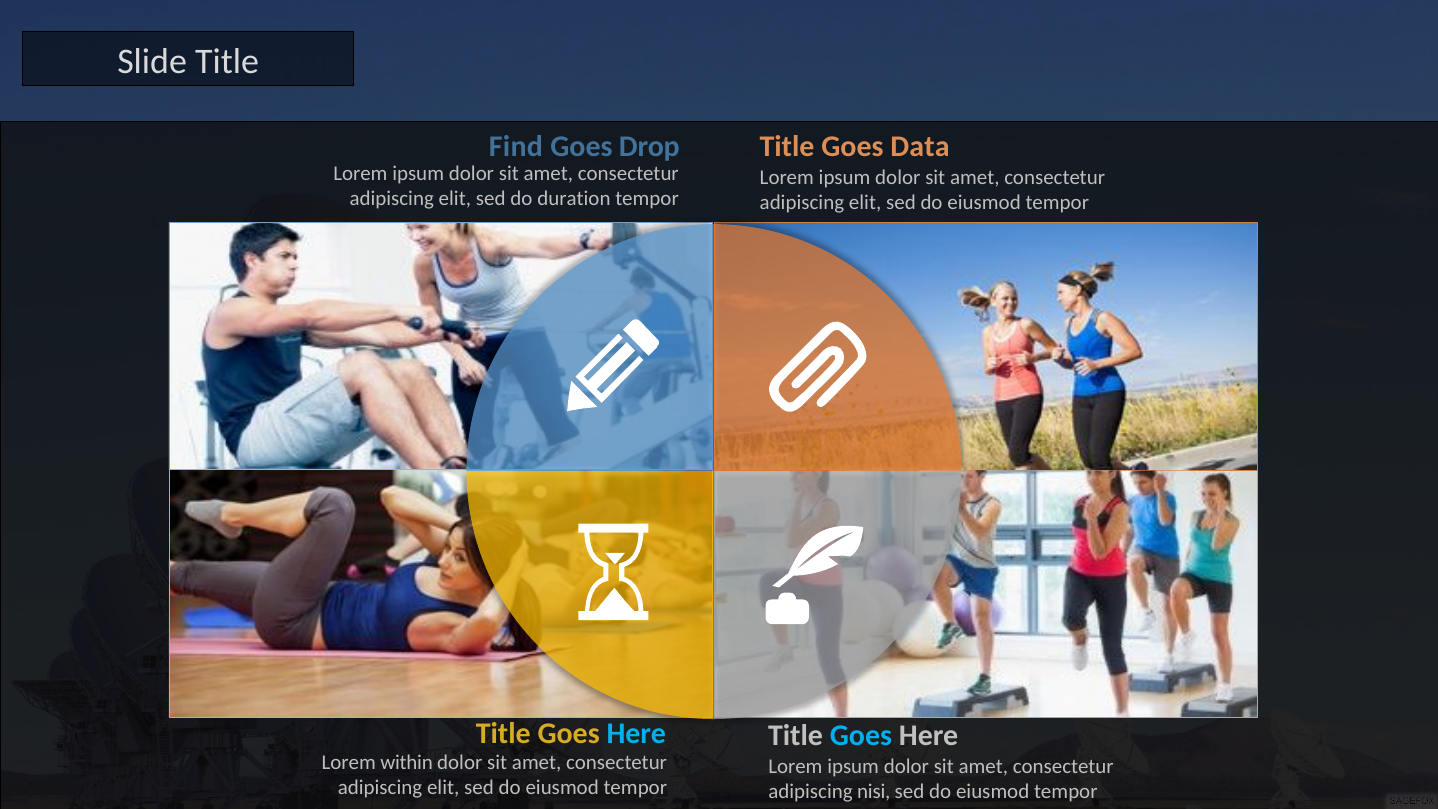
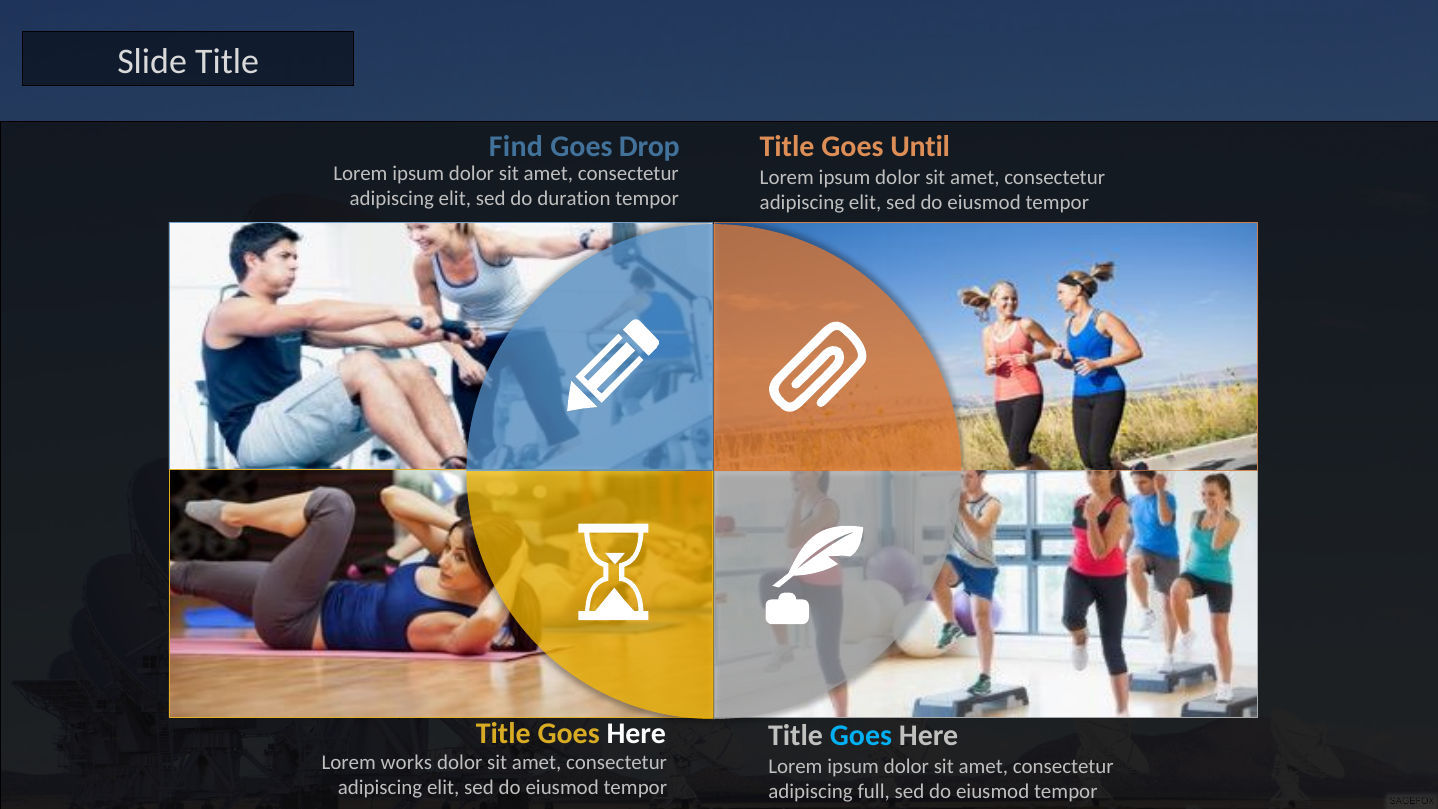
Data: Data -> Until
Here at (636, 734) colour: light blue -> white
within: within -> works
nisi: nisi -> full
